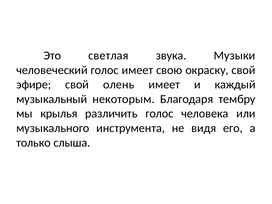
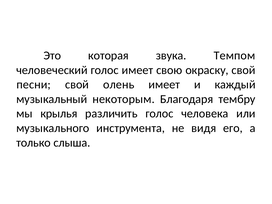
светлая: светлая -> которая
Музыки: Музыки -> Темпом
эфире: эфире -> песни
